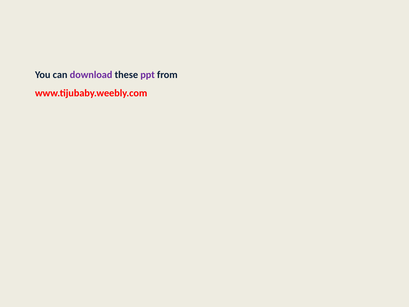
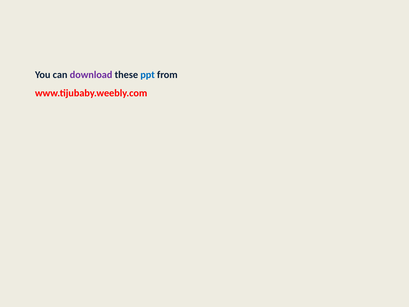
ppt colour: purple -> blue
